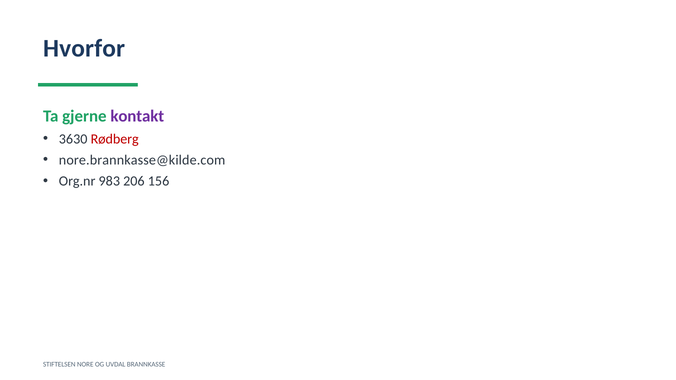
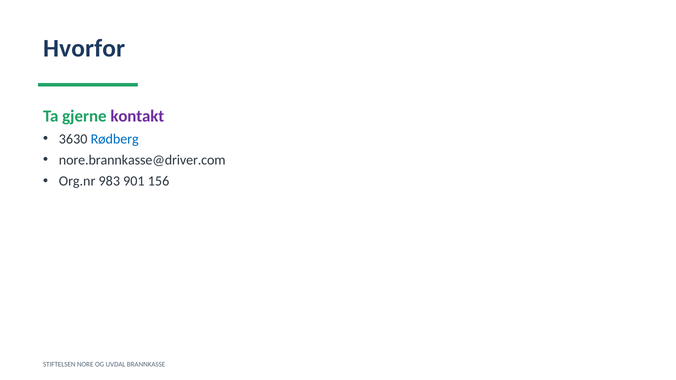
Rødberg colour: red -> blue
nore.brannkasse@kilde.com: nore.brannkasse@kilde.com -> nore.brannkasse@driver.com
206: 206 -> 901
